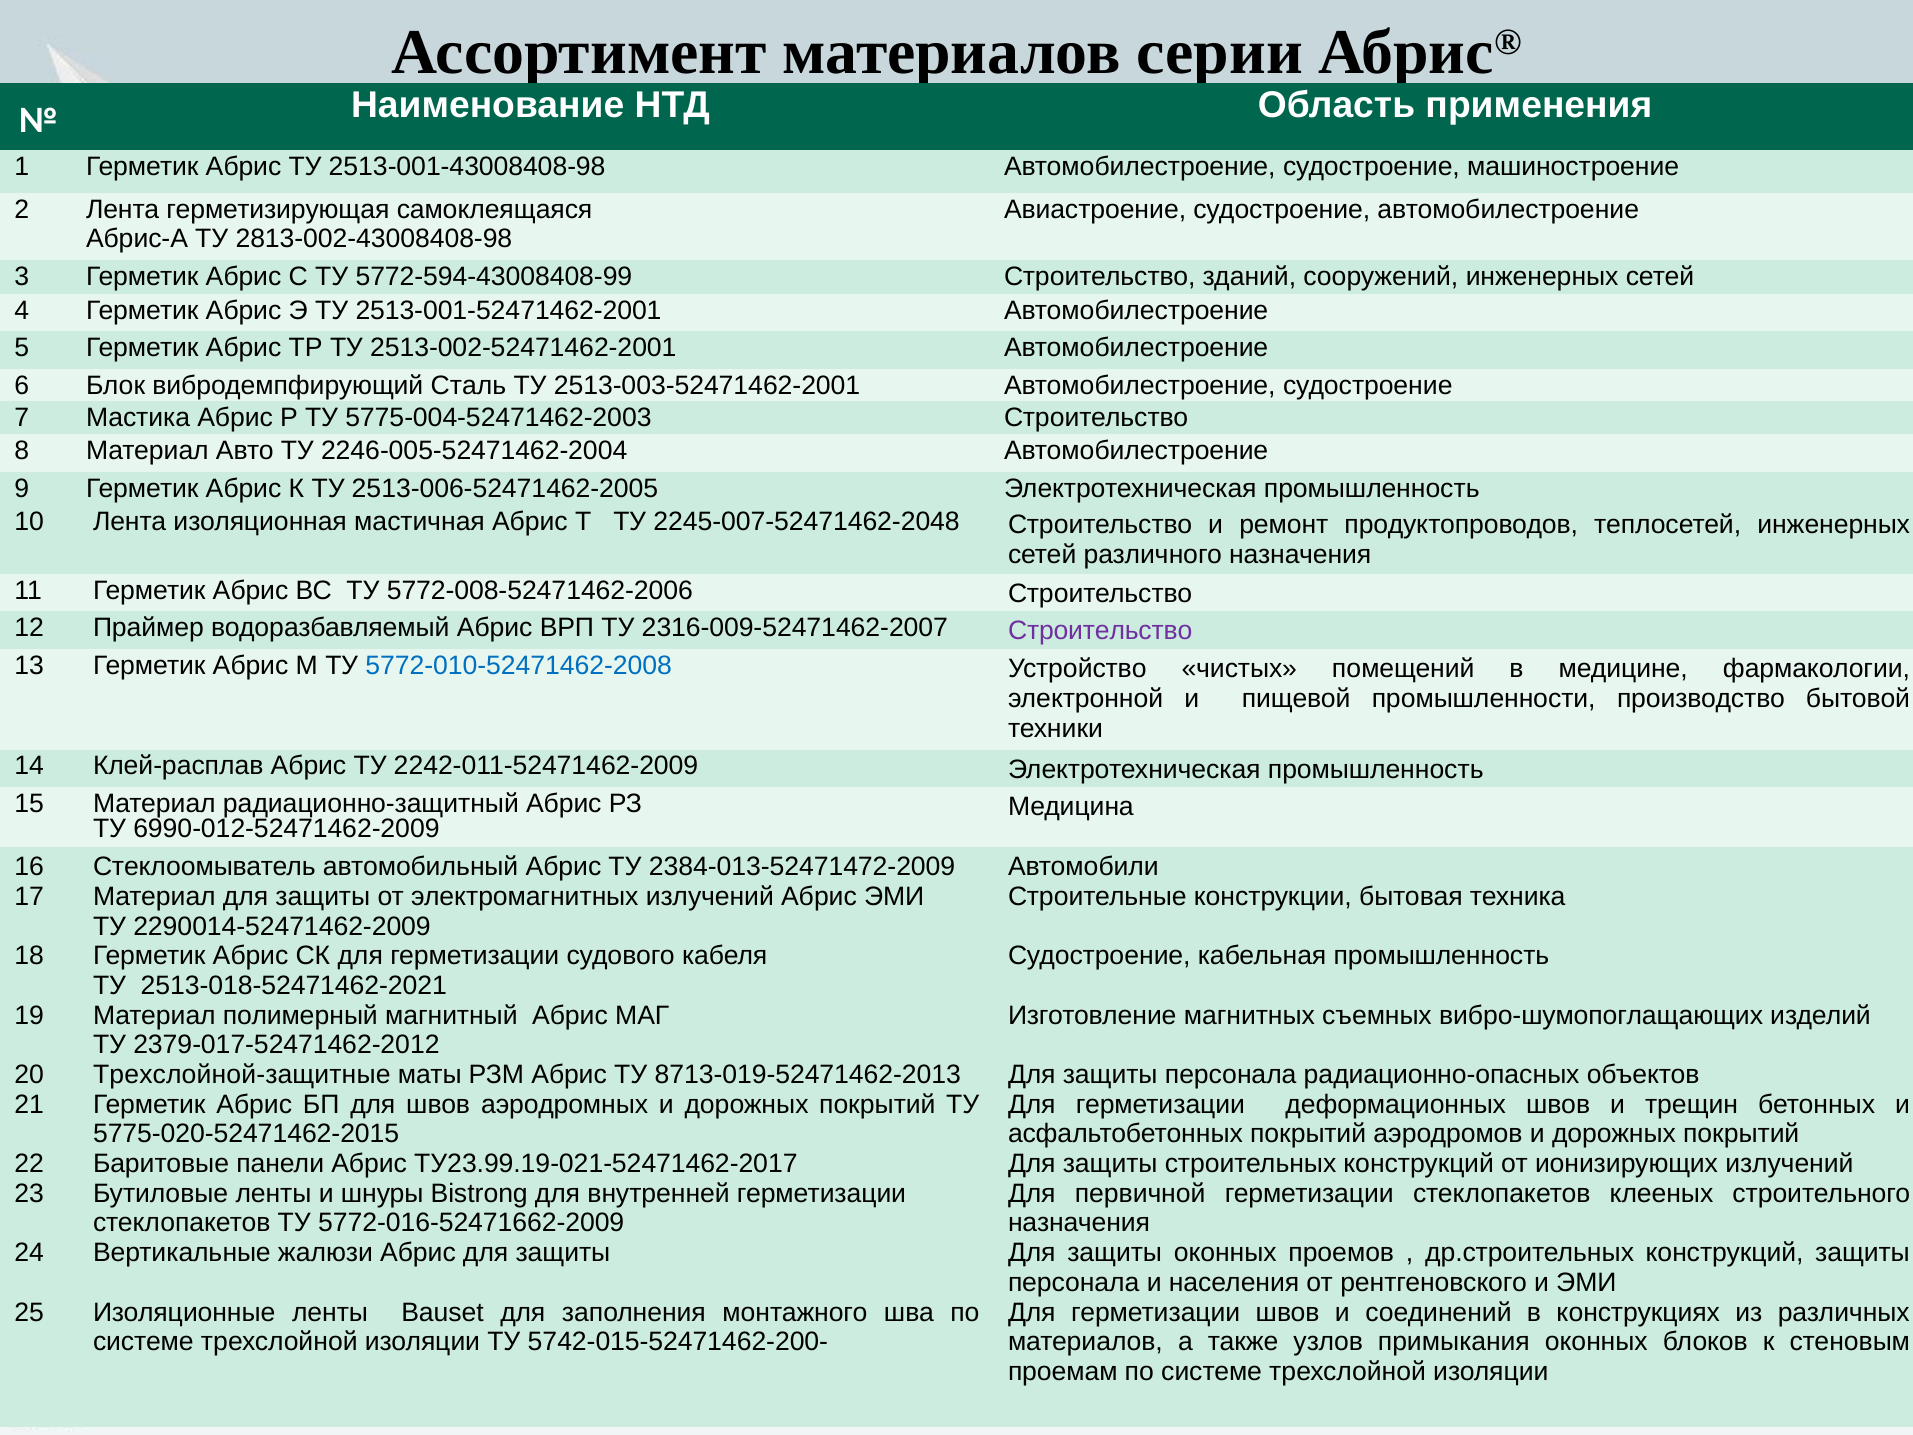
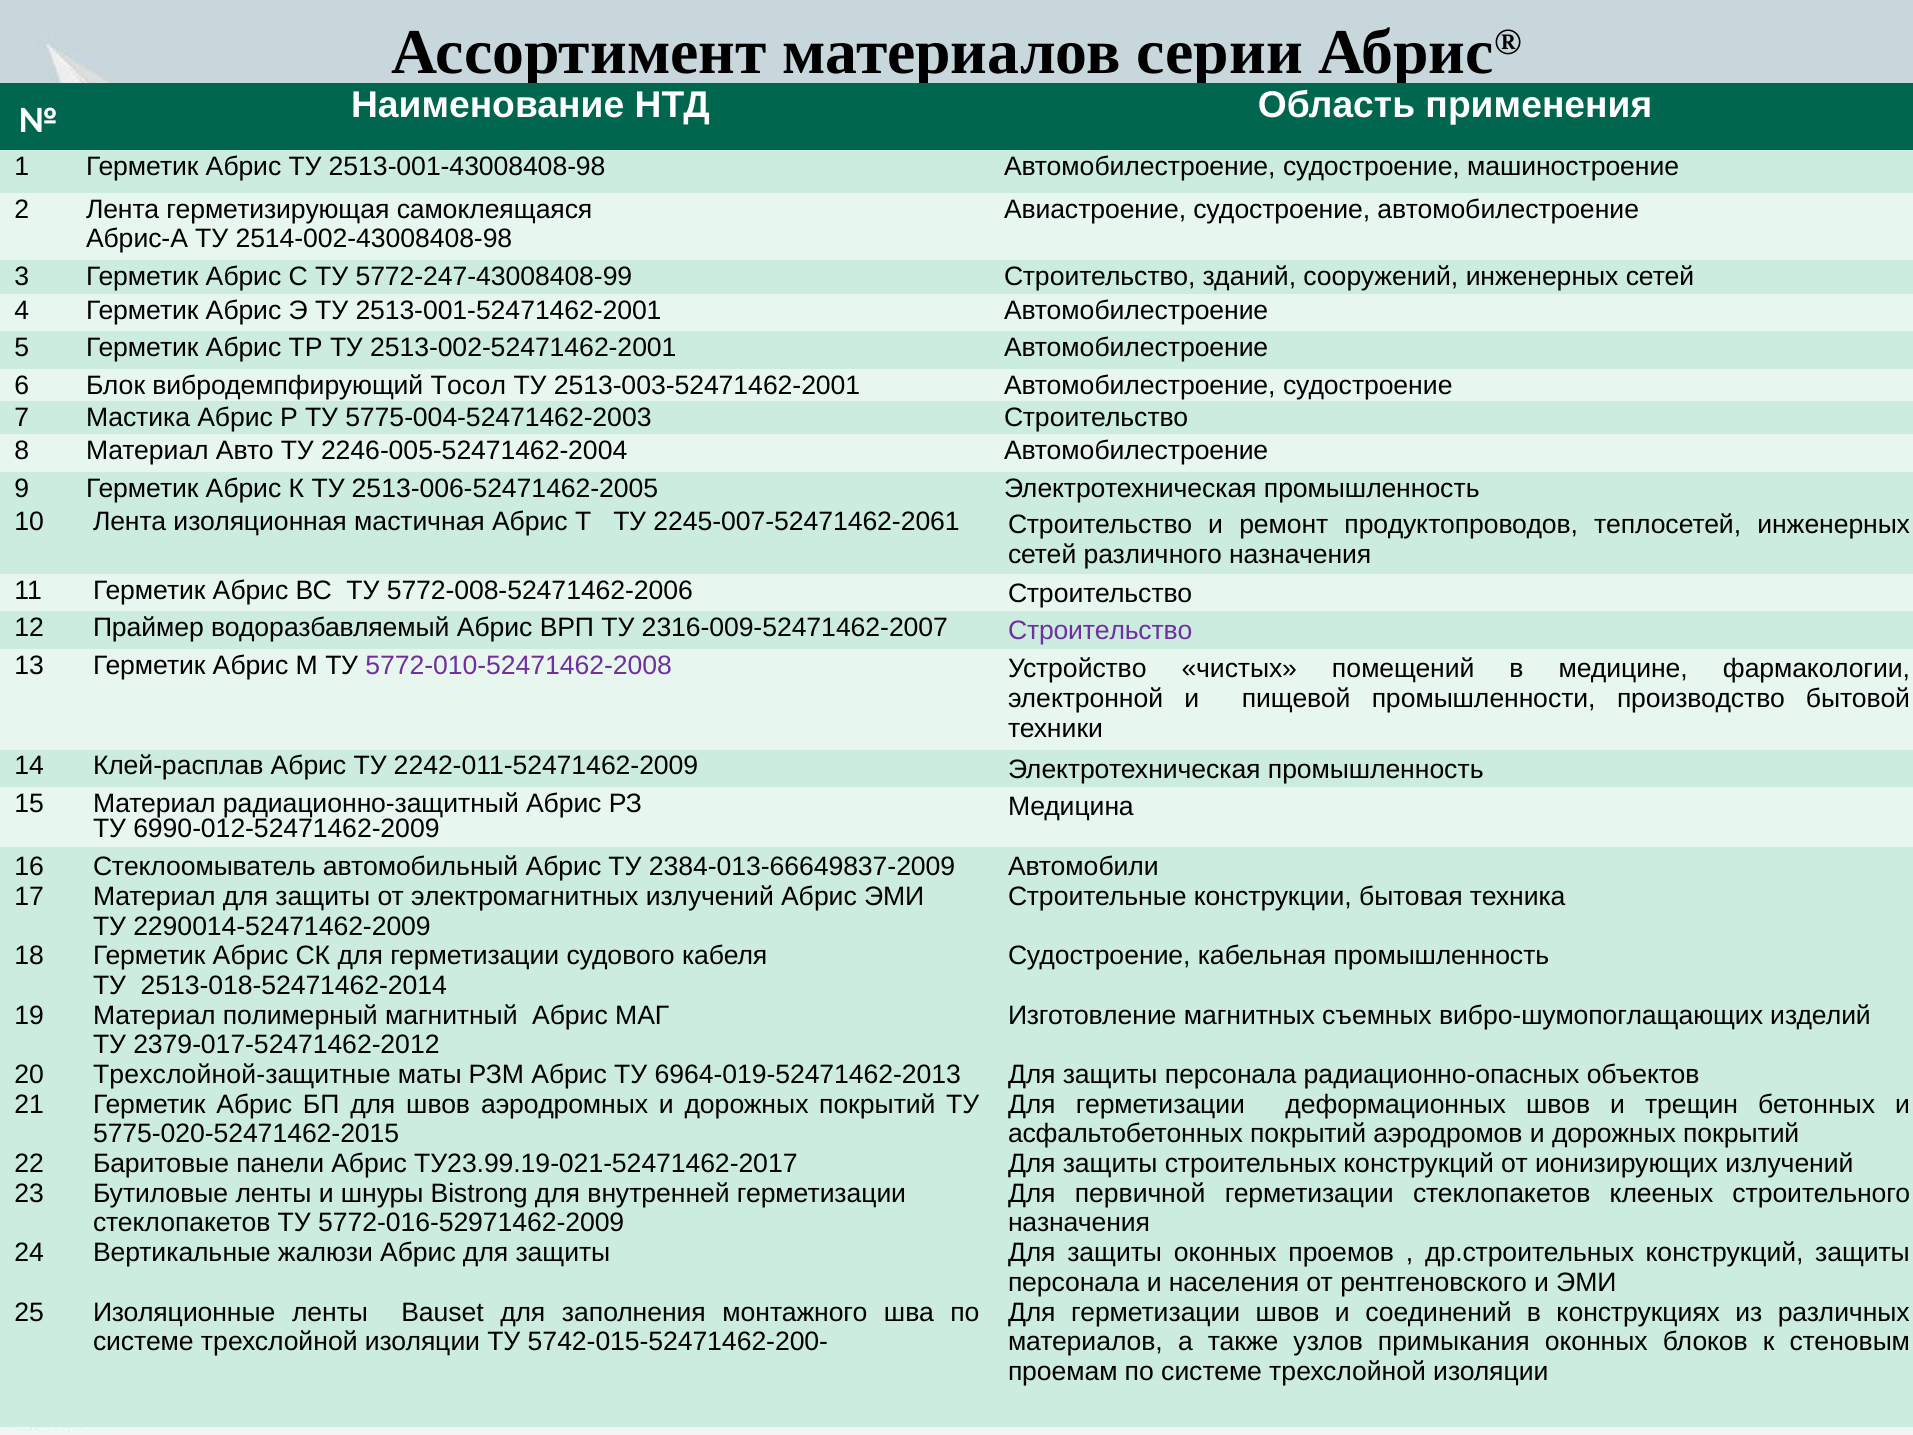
2813-002-43008408-98: 2813-002-43008408-98 -> 2514-002-43008408-98
5772-594-43008408-99: 5772-594-43008408-99 -> 5772-247-43008408-99
Сталь: Сталь -> Тосол
2245-007-52471462-2048: 2245-007-52471462-2048 -> 2245-007-52471462-2061
5772-010-52471462-2008 colour: blue -> purple
2384-013-52471472-2009: 2384-013-52471472-2009 -> 2384-013-66649837-2009
2513-018-52471462-2021: 2513-018-52471462-2021 -> 2513-018-52471462-2014
8713-019-52471462-2013: 8713-019-52471462-2013 -> 6964-019-52471462-2013
5772-016-52471662-2009: 5772-016-52471662-2009 -> 5772-016-52971462-2009
